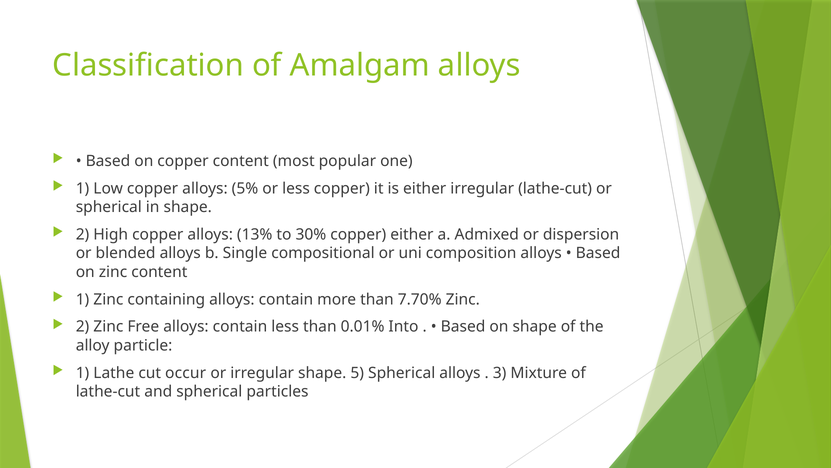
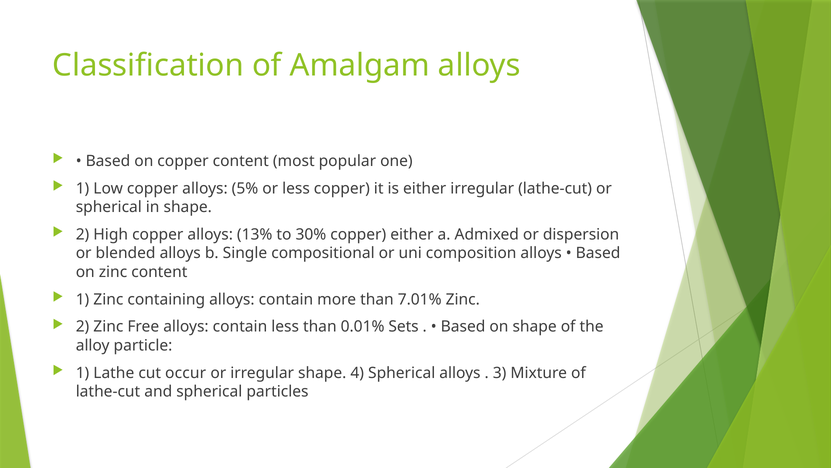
7.70%: 7.70% -> 7.01%
Into: Into -> Sets
5: 5 -> 4
